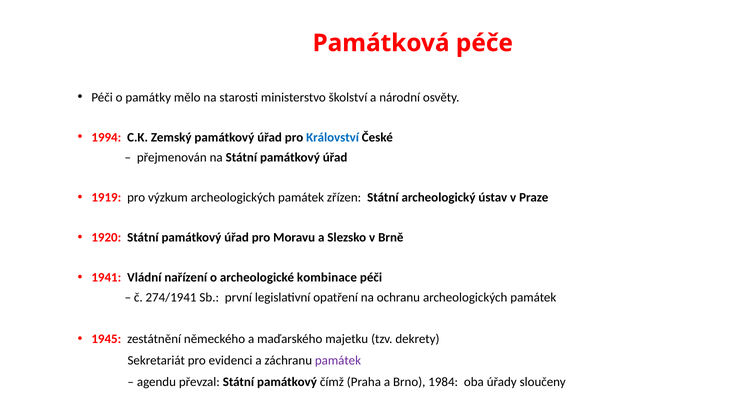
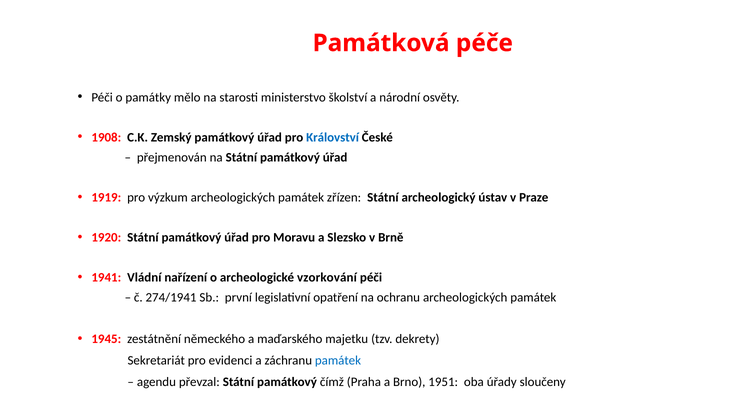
1994: 1994 -> 1908
kombinace: kombinace -> vzorkování
památek at (338, 361) colour: purple -> blue
1984: 1984 -> 1951
